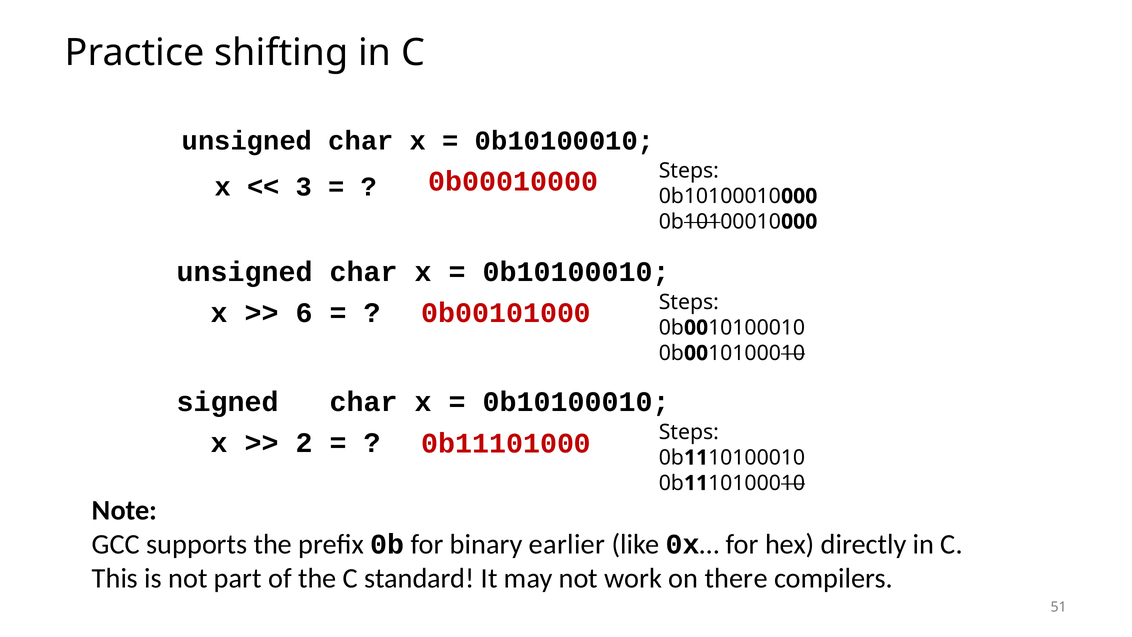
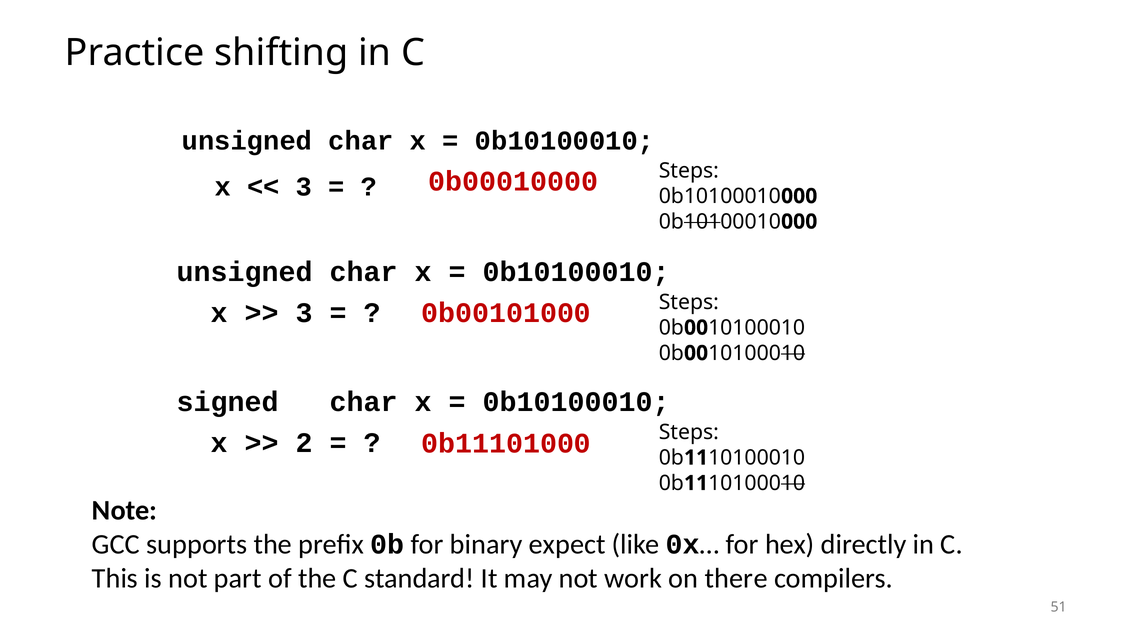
6 at (304, 313): 6 -> 3
earlier: earlier -> expect
